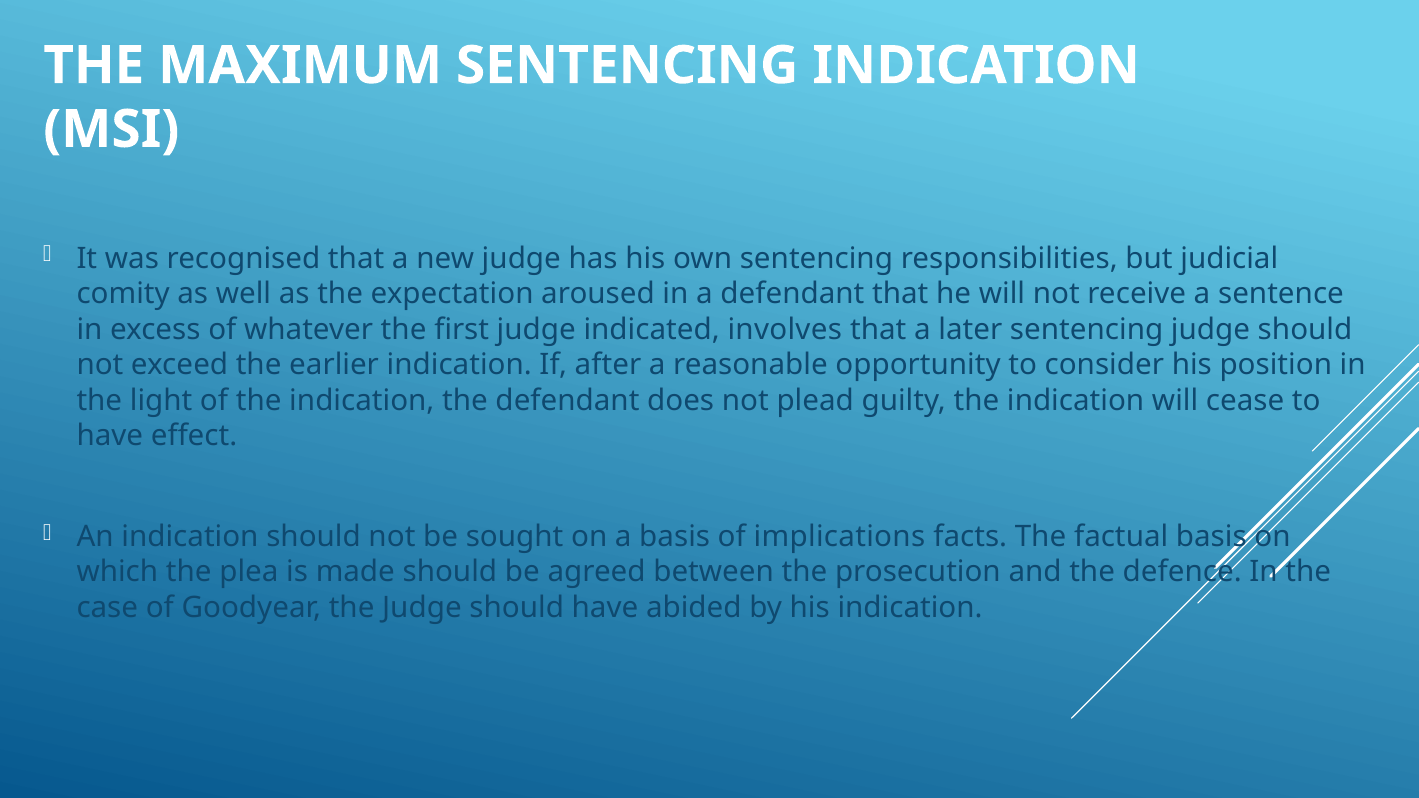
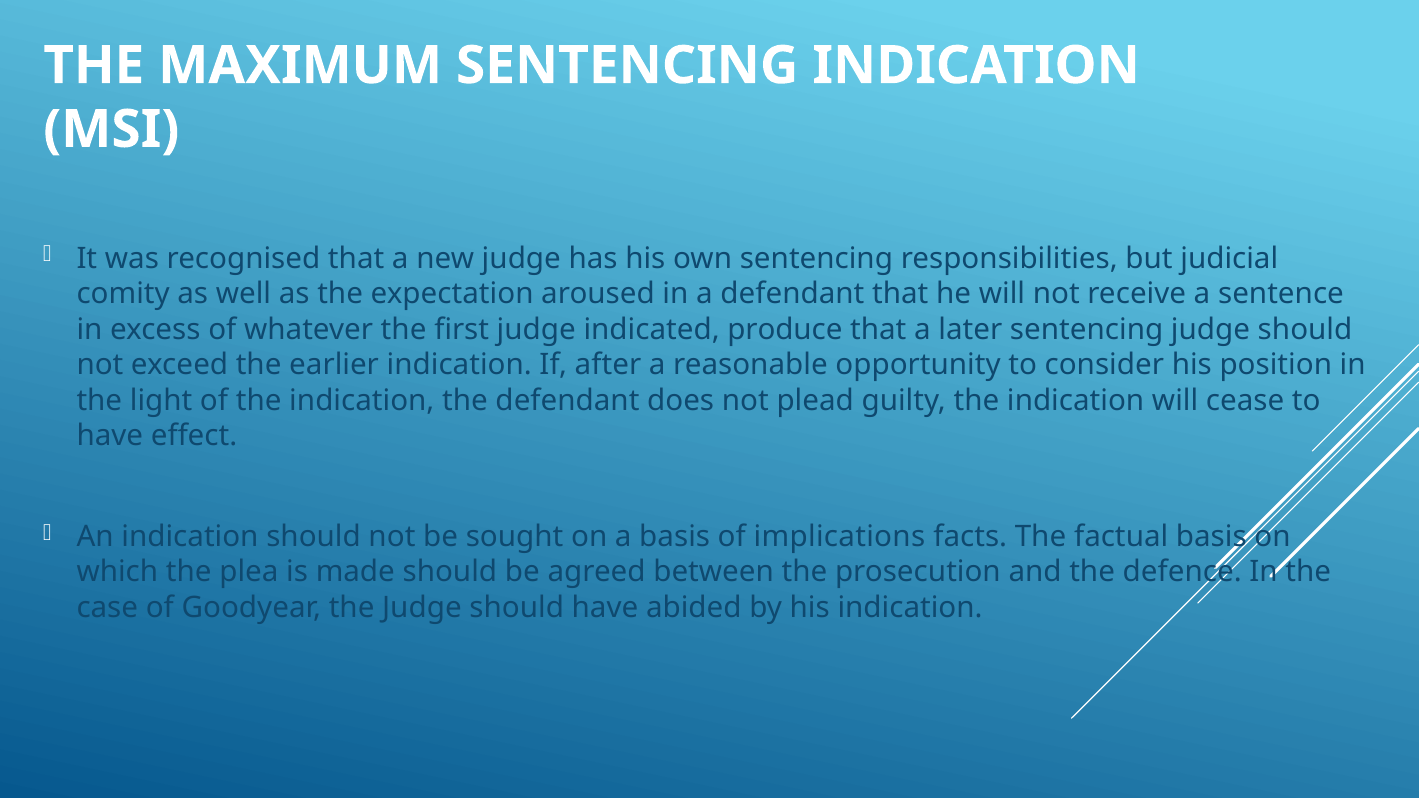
involves: involves -> produce
